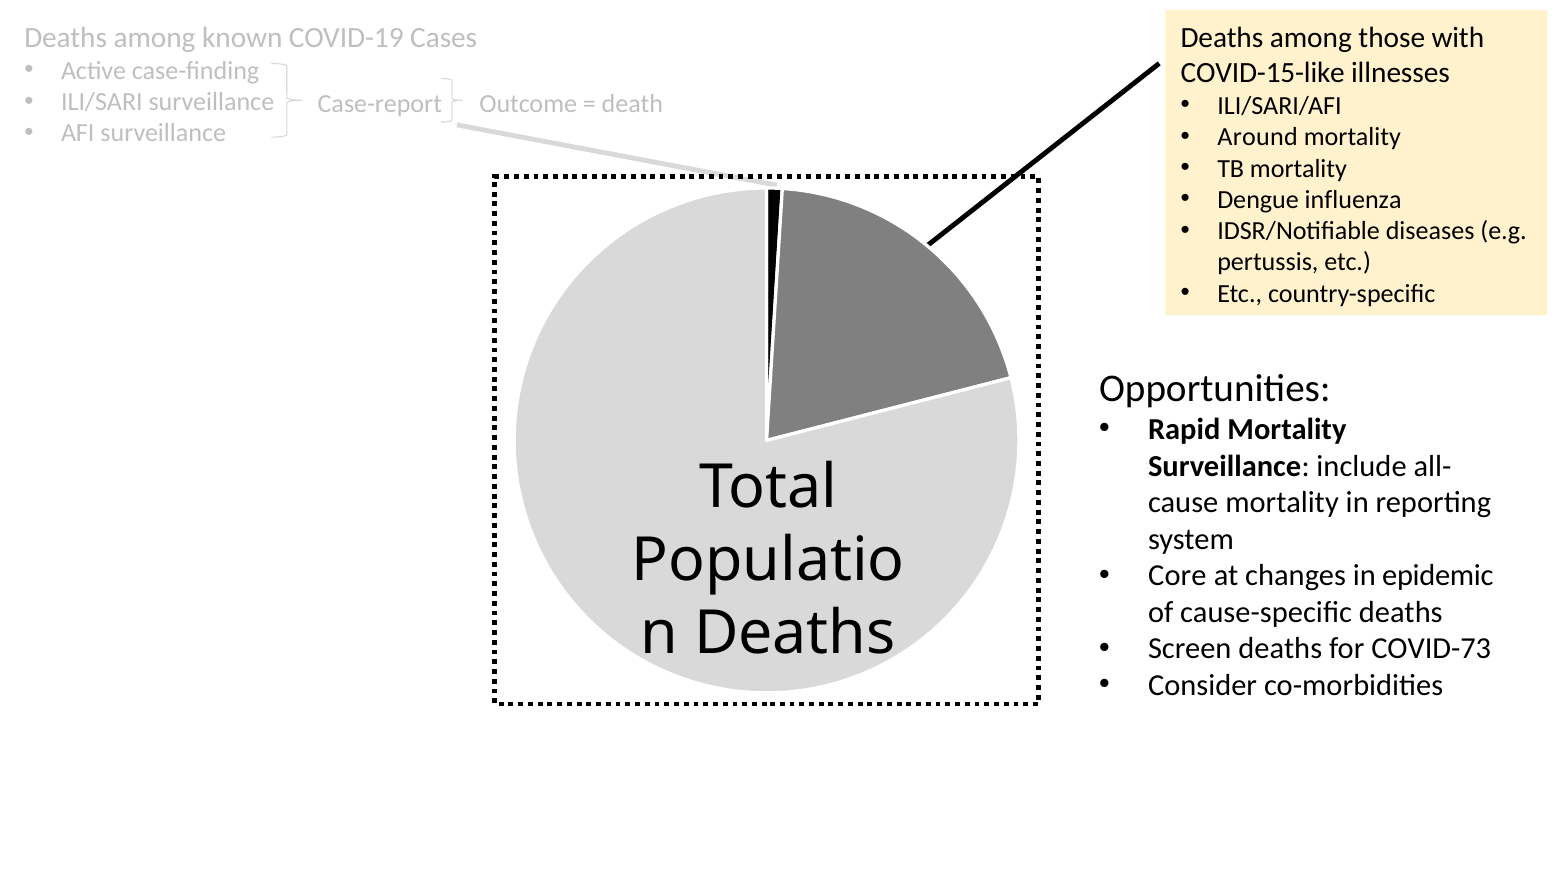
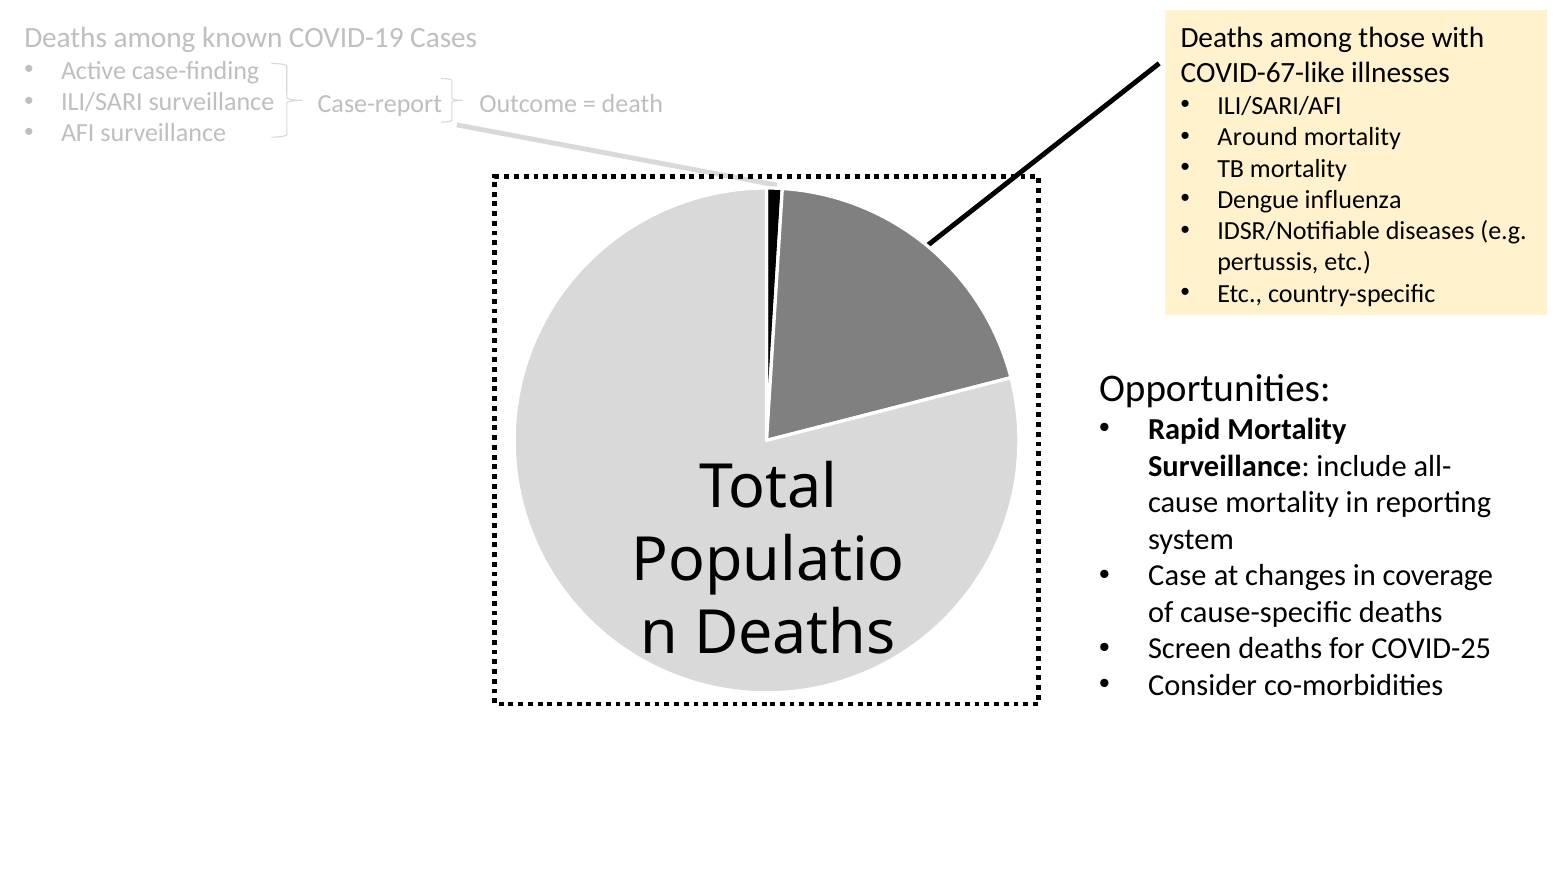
COVID-15-like: COVID-15-like -> COVID-67-like
Core: Core -> Case
epidemic: epidemic -> coverage
COVID-73: COVID-73 -> COVID-25
